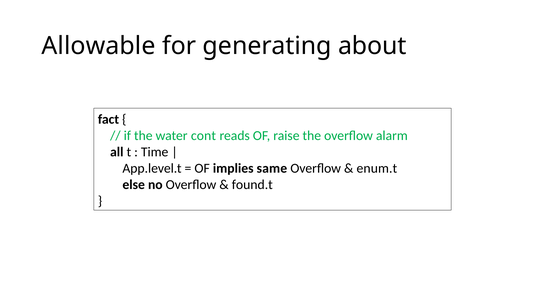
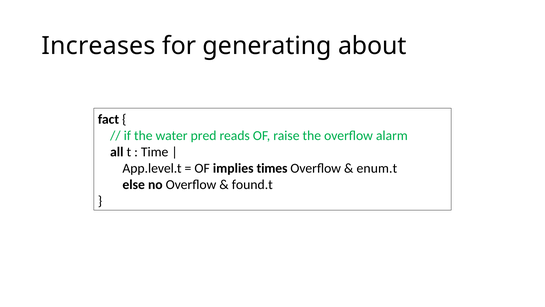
Allowable: Allowable -> Increases
cont: cont -> pred
same: same -> times
